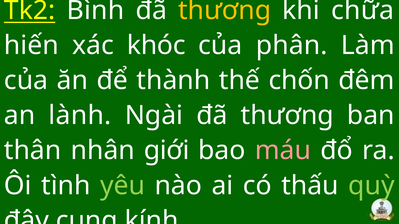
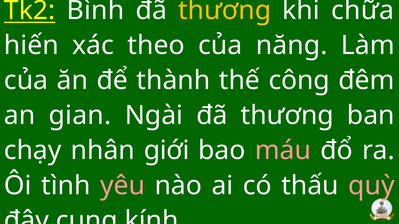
khóc: khóc -> theo
phân: phân -> năng
chốn: chốn -> công
lành: lành -> gian
thân: thân -> chạy
yêu colour: light green -> pink
quỳ colour: light green -> pink
